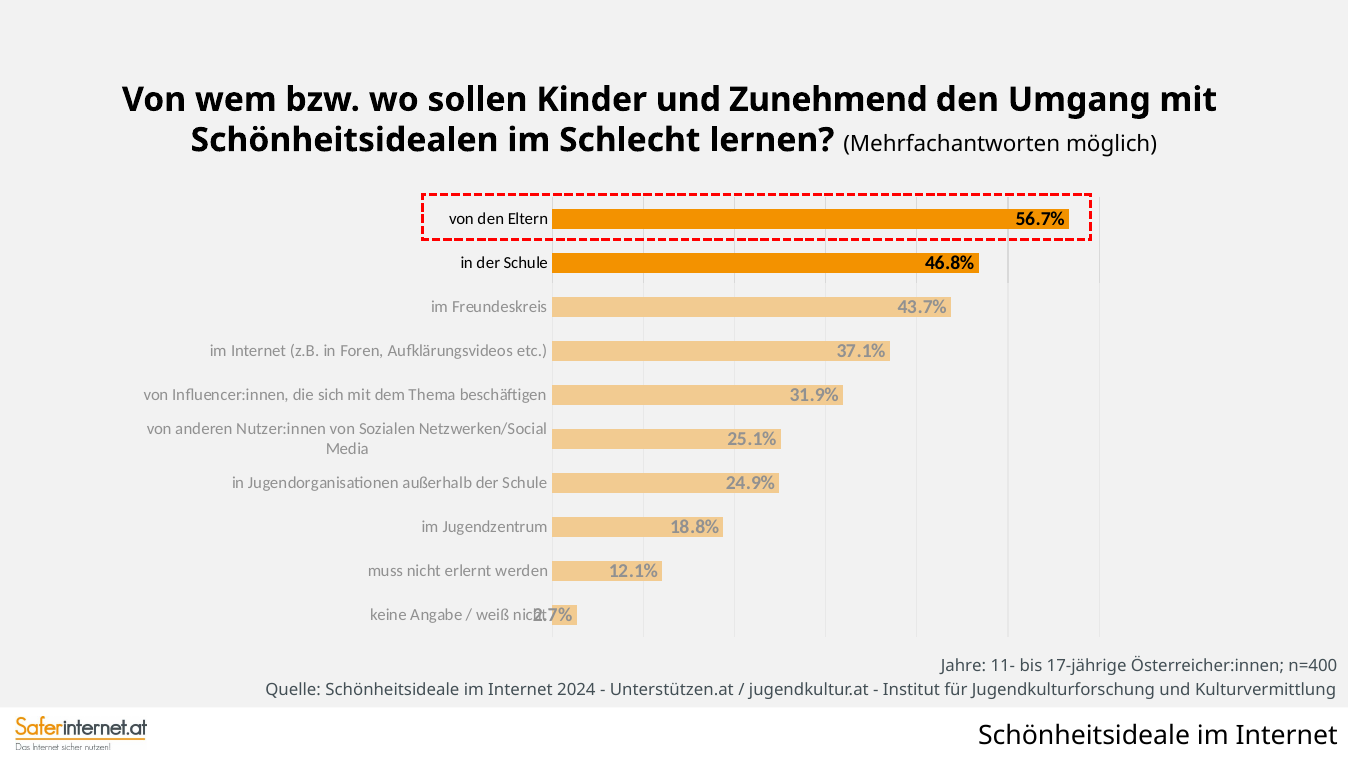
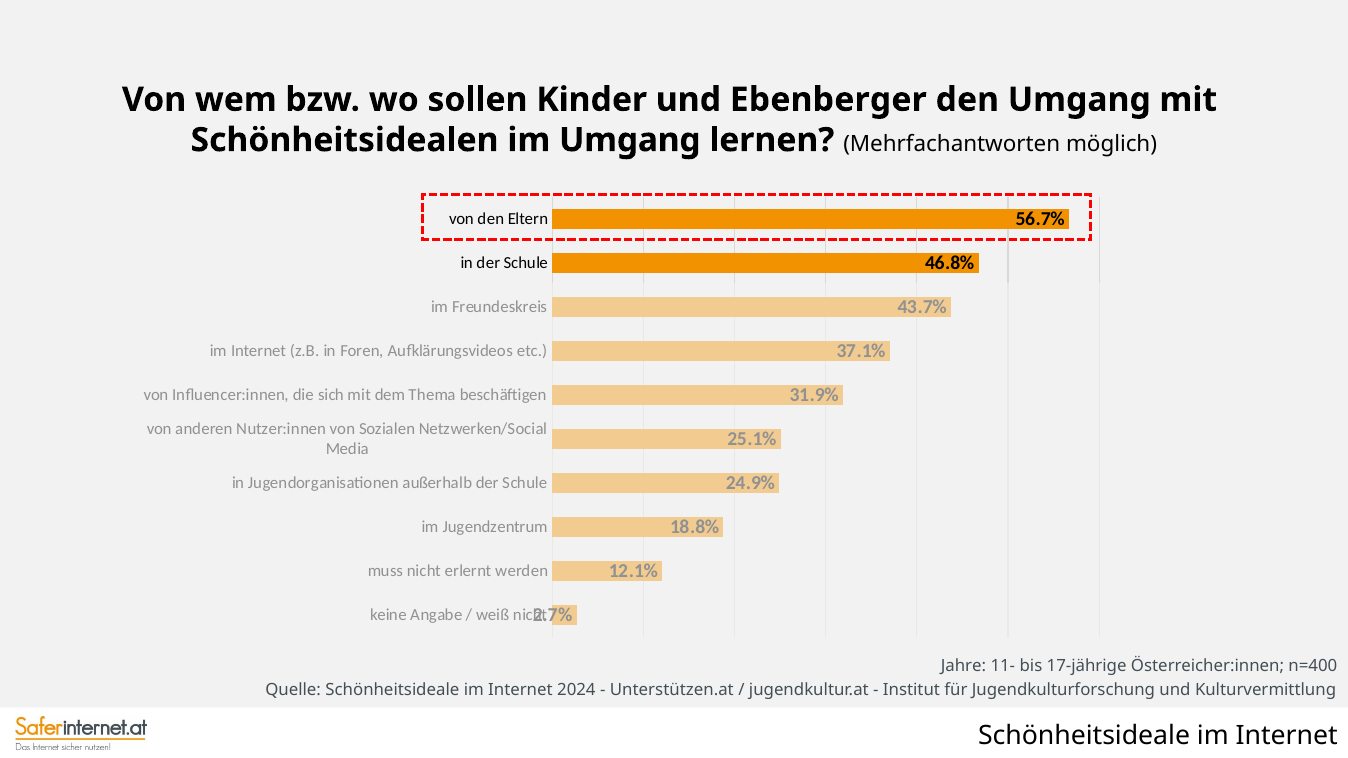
Zunehmend: Zunehmend -> Ebenberger
im Schlecht: Schlecht -> Umgang
